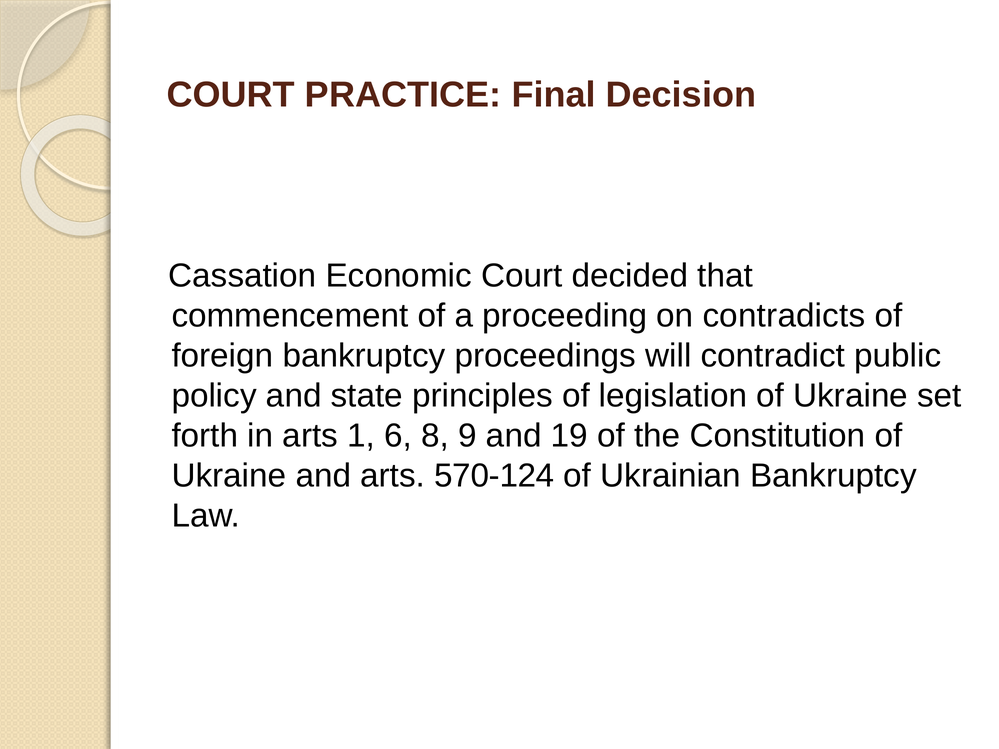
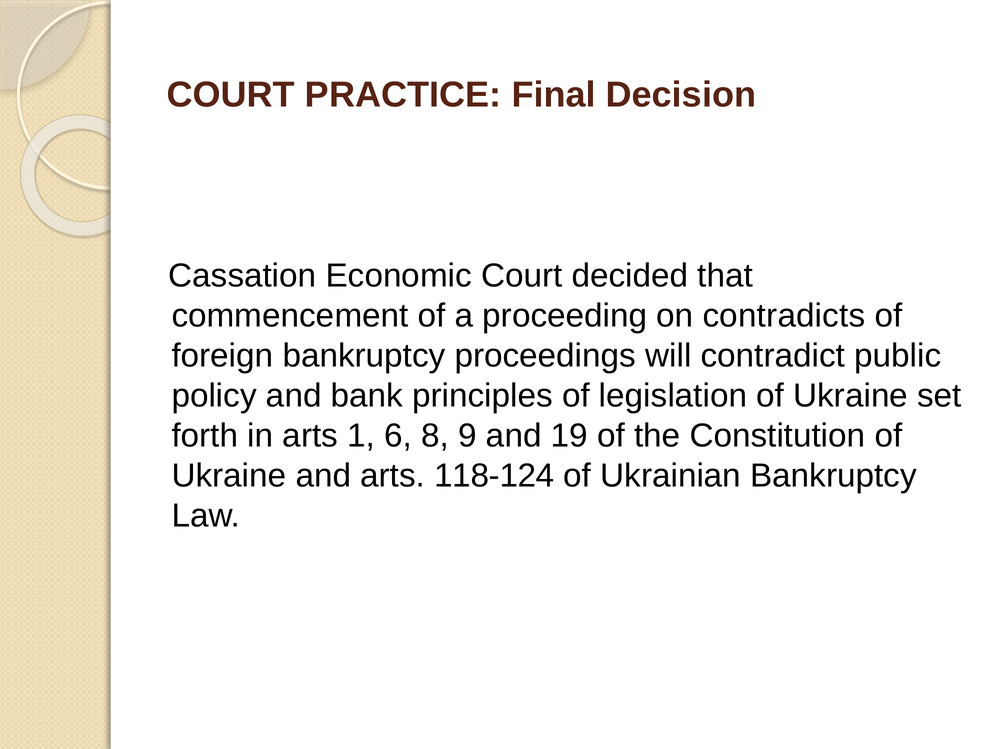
state: state -> bank
570-124: 570-124 -> 118-124
